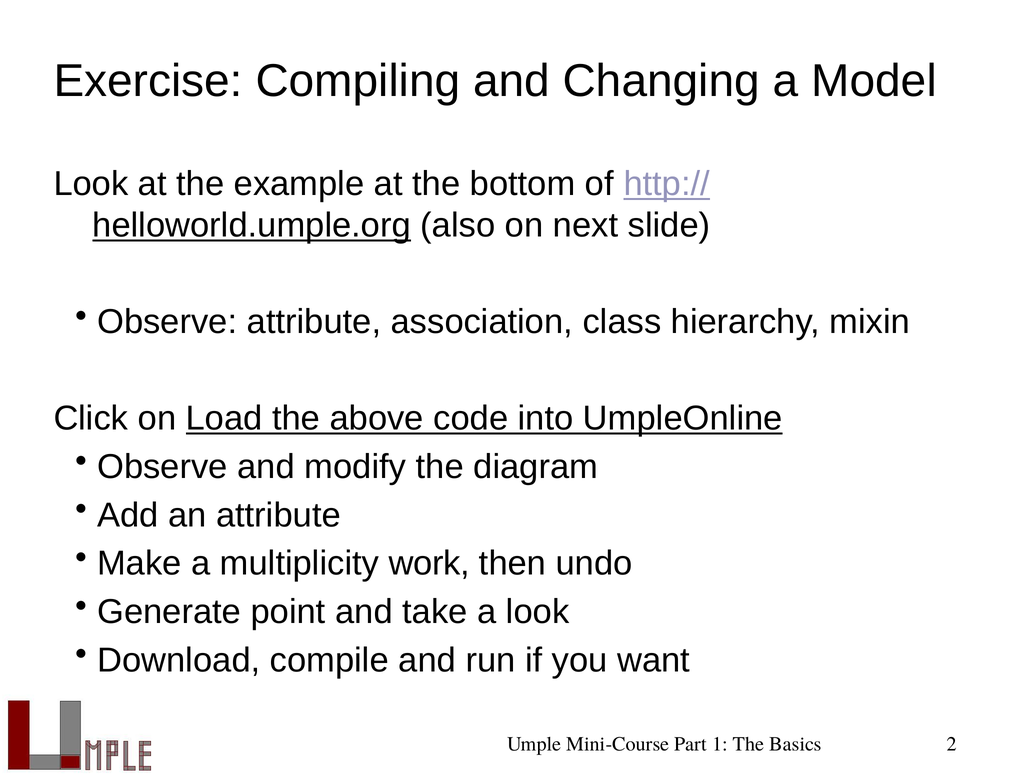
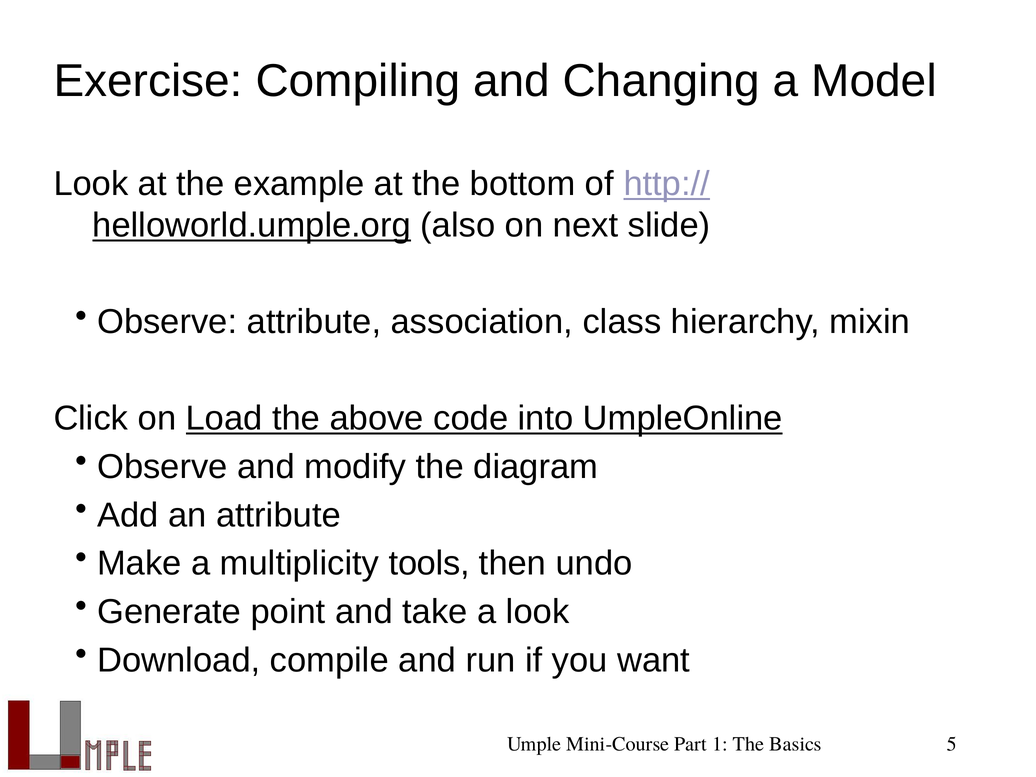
work: work -> tools
2: 2 -> 5
